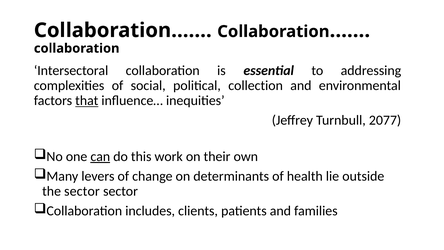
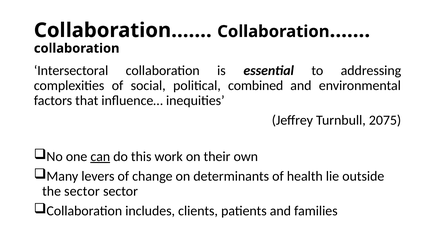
collection: collection -> combined
that underline: present -> none
2077: 2077 -> 2075
